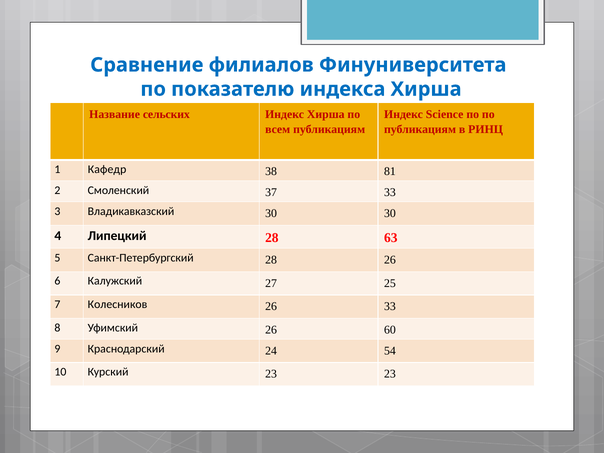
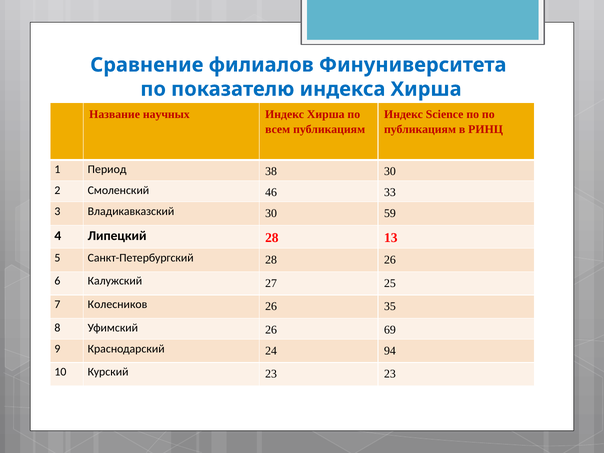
сельских: сельских -> научных
Кафедр: Кафедр -> Период
38 81: 81 -> 30
37: 37 -> 46
30 30: 30 -> 59
63: 63 -> 13
26 33: 33 -> 35
60: 60 -> 69
54: 54 -> 94
